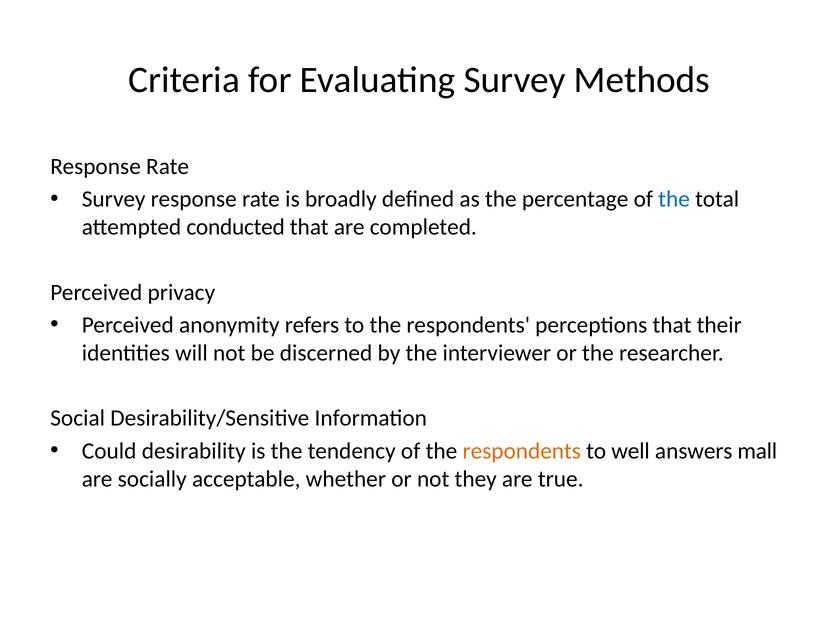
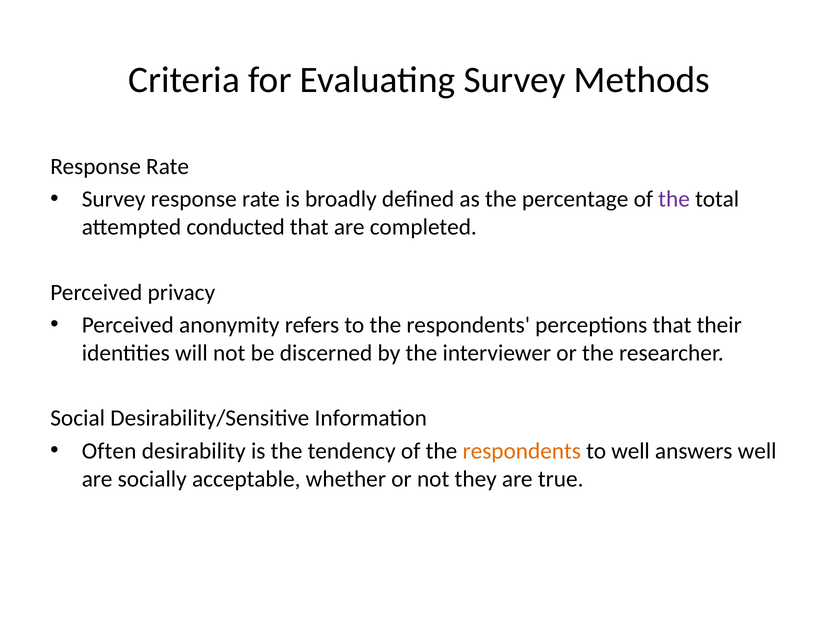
the at (674, 199) colour: blue -> purple
Could: Could -> Often
answers mall: mall -> well
